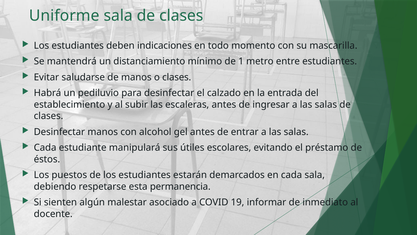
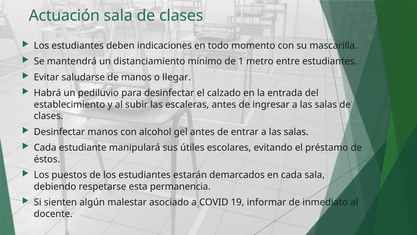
Uniforme: Uniforme -> Actuación
o clases: clases -> llegar
